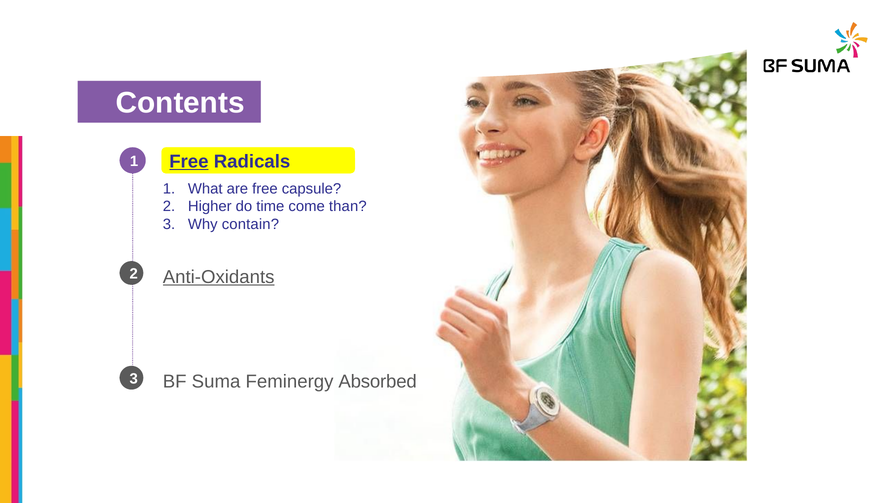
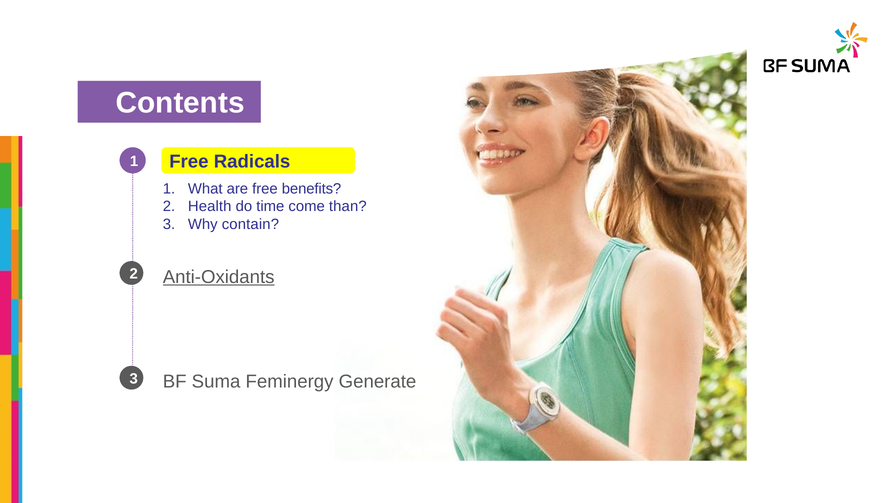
Free at (189, 161) underline: present -> none
capsule: capsule -> benefits
Higher: Higher -> Health
Absorbed: Absorbed -> Generate
